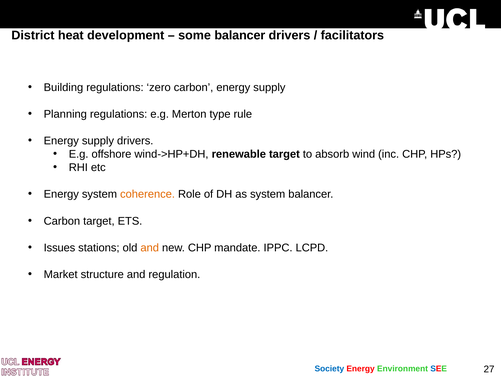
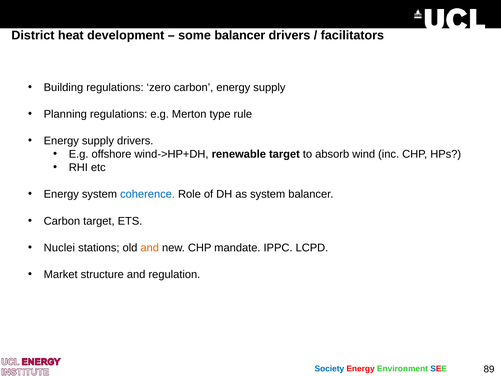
coherence colour: orange -> blue
Issues: Issues -> Nuclei
27: 27 -> 89
